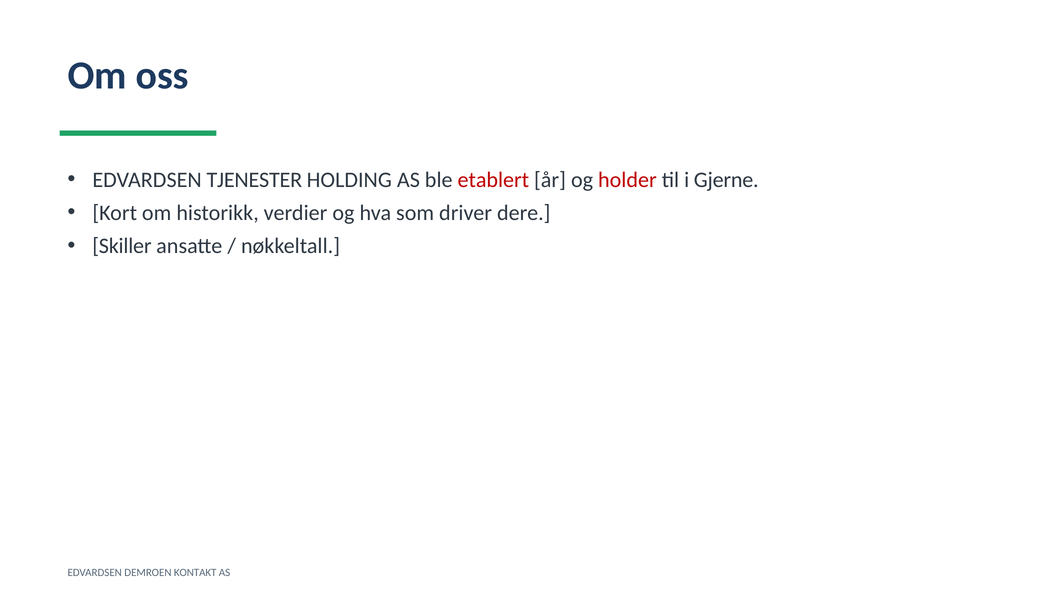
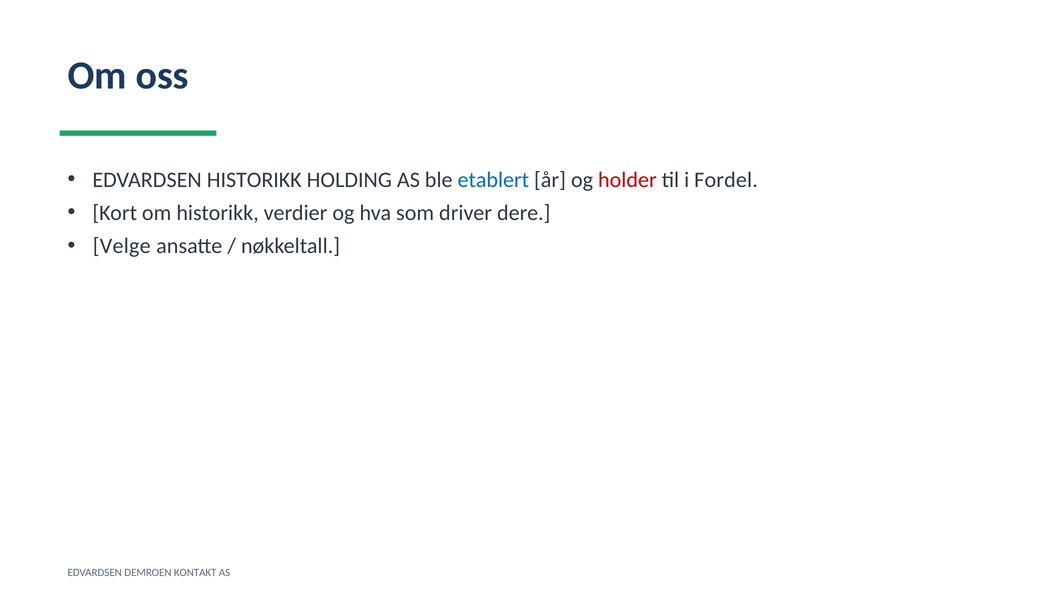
EDVARDSEN TJENESTER: TJENESTER -> HISTORIKK
etablert colour: red -> blue
Gjerne: Gjerne -> Fordel
Skiller: Skiller -> Velge
